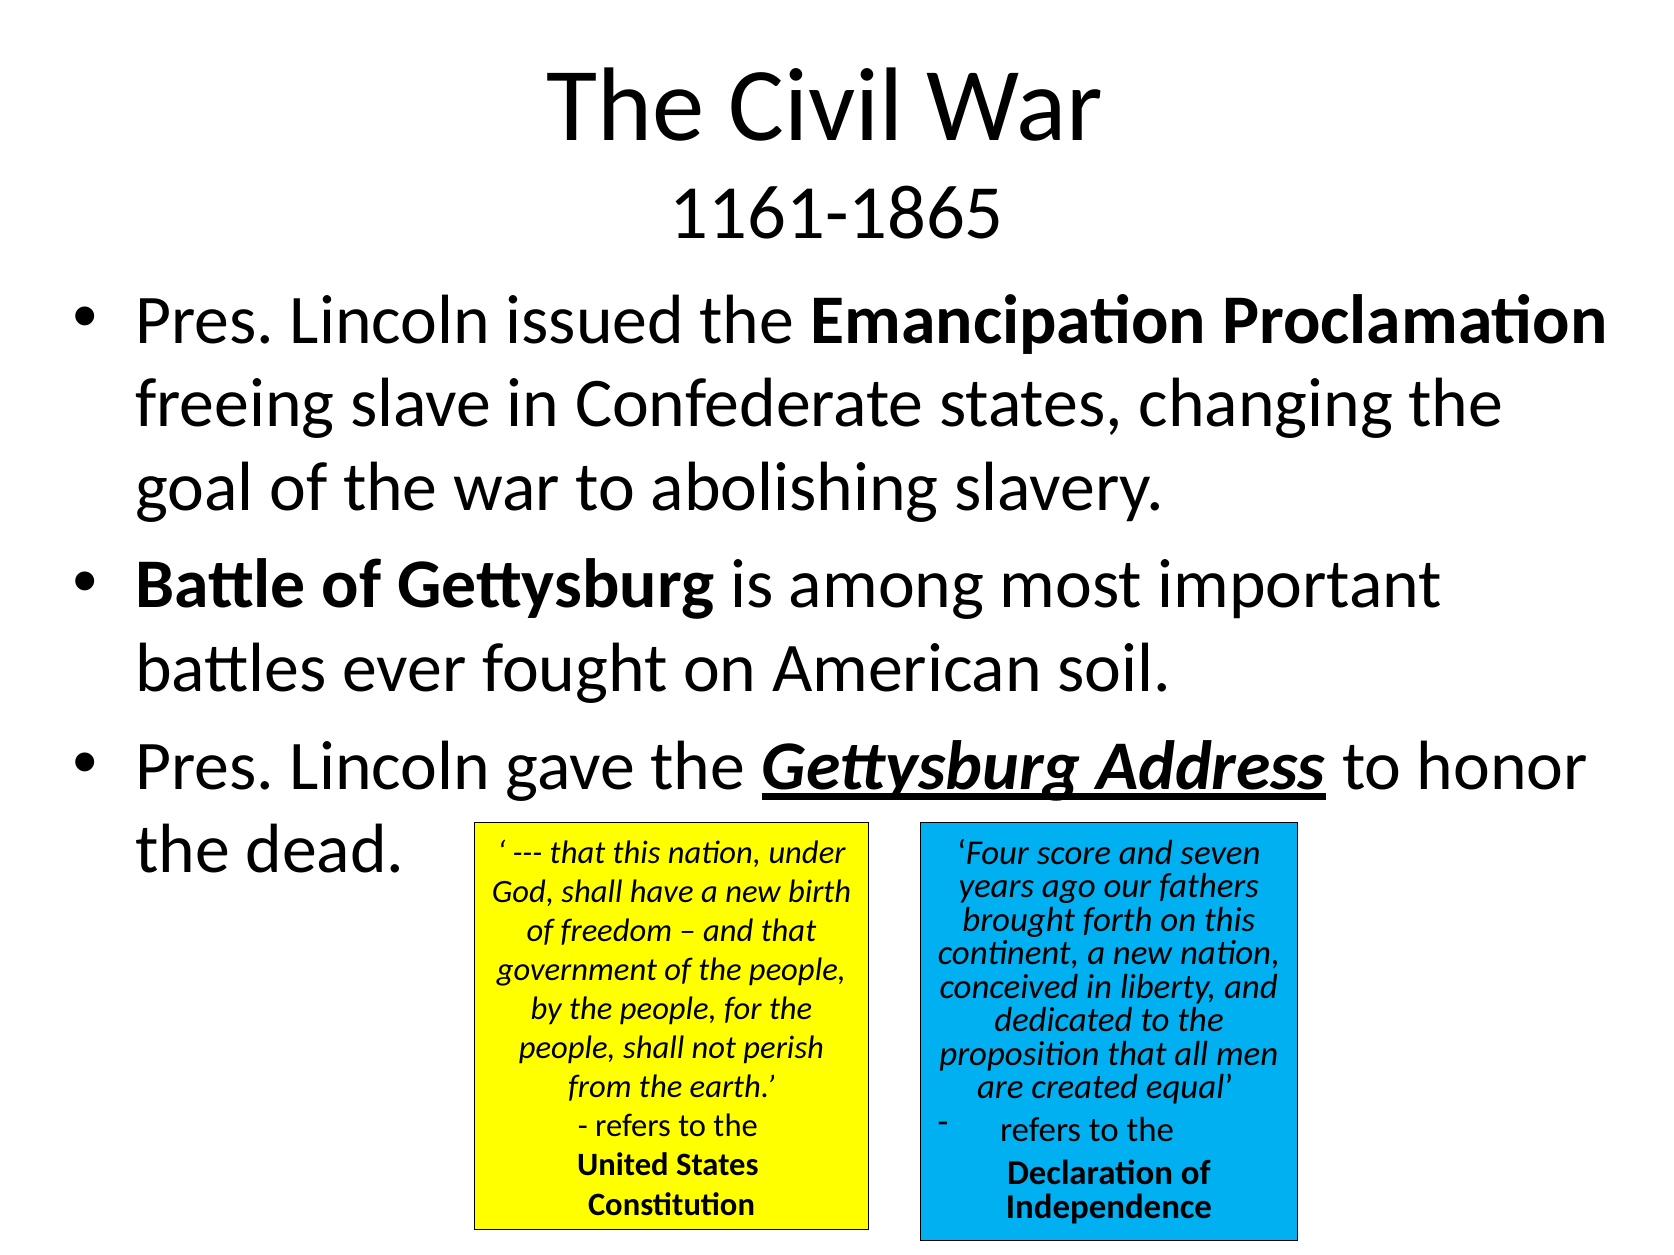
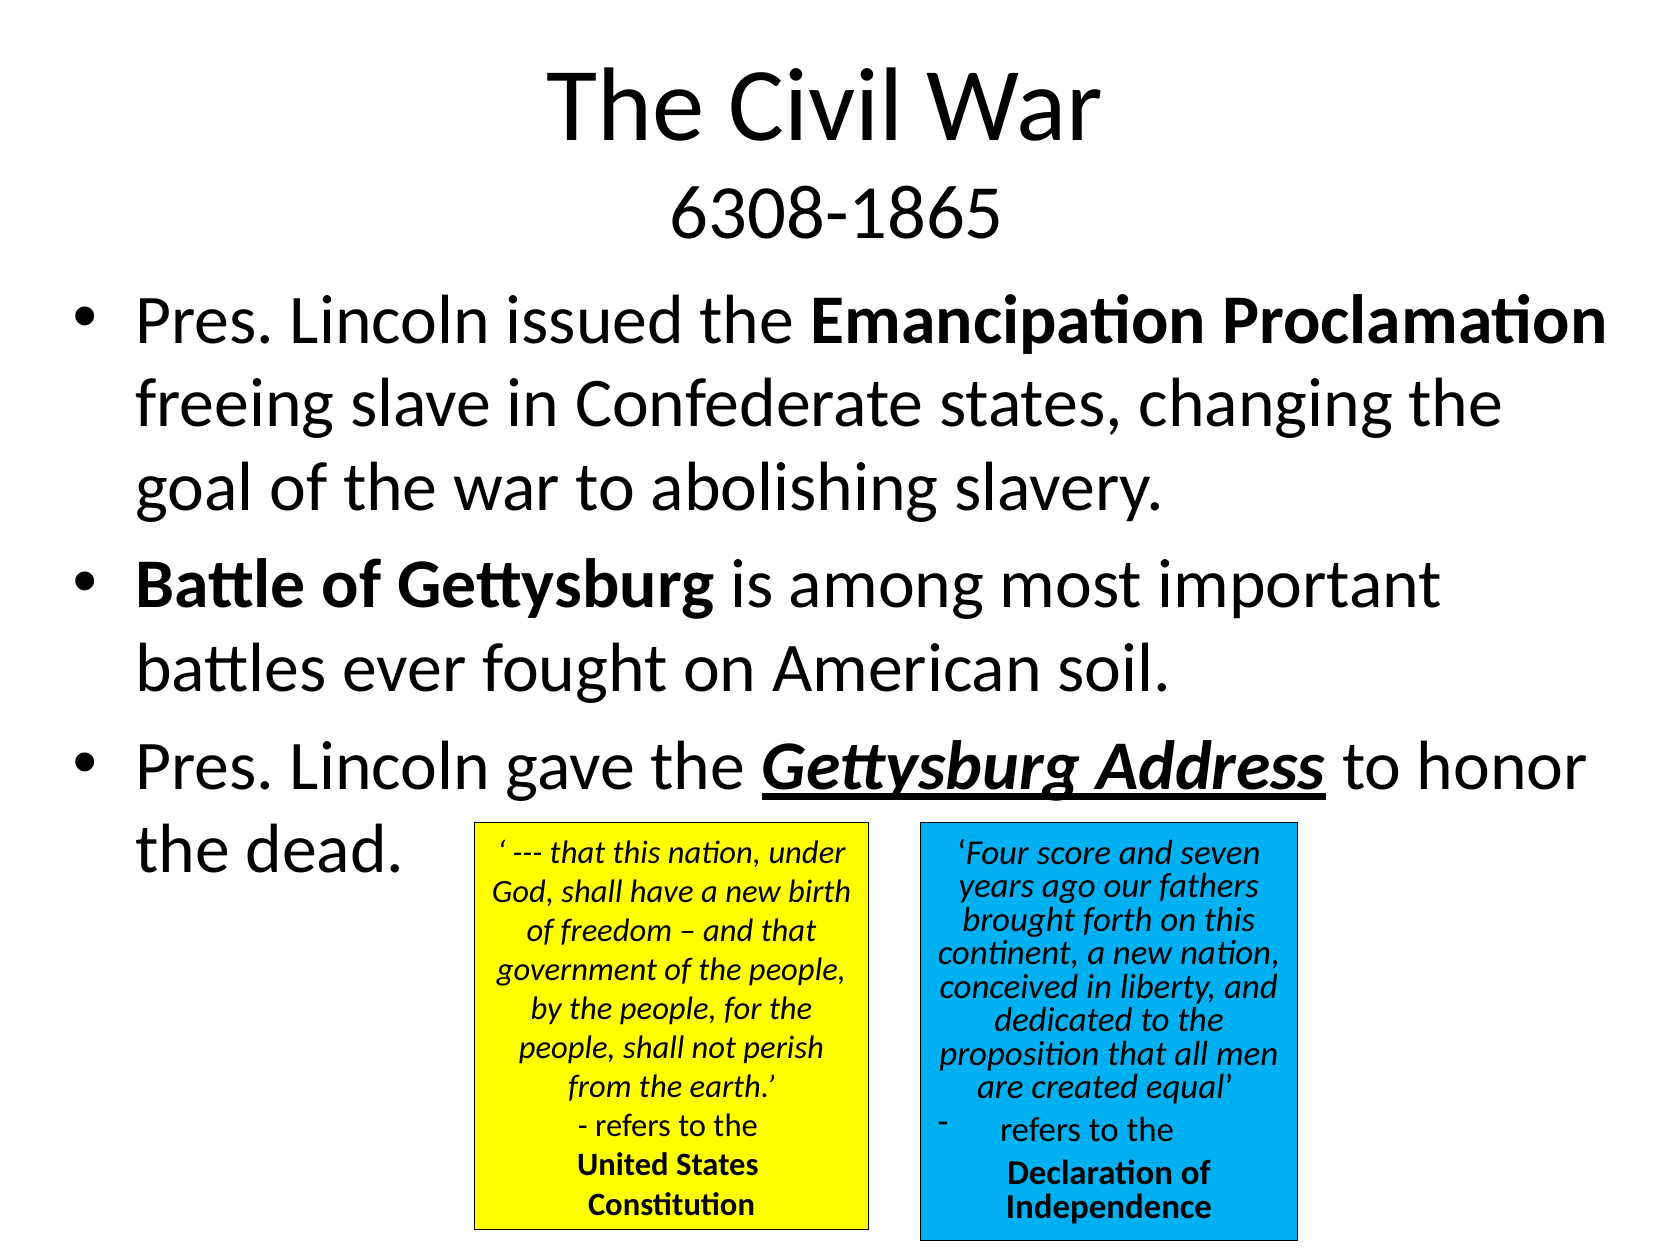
1161-1865: 1161-1865 -> 6308-1865
